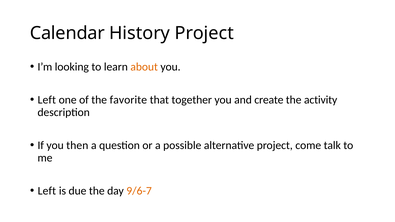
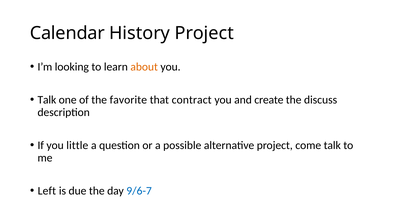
Left at (47, 100): Left -> Talk
together: together -> contract
activity: activity -> discuss
then: then -> little
9/6-7 colour: orange -> blue
